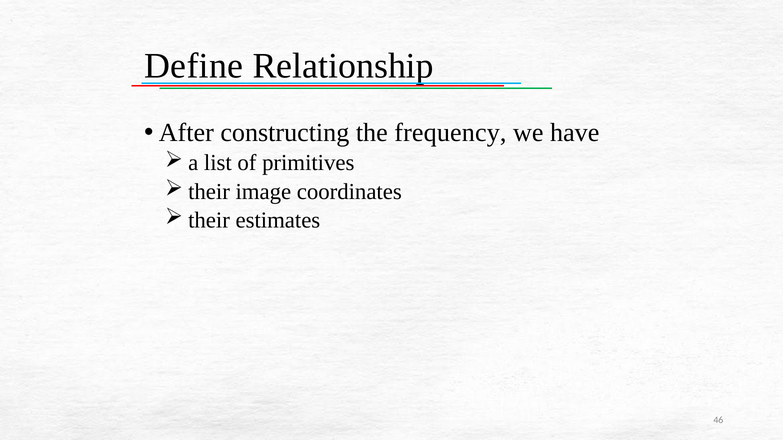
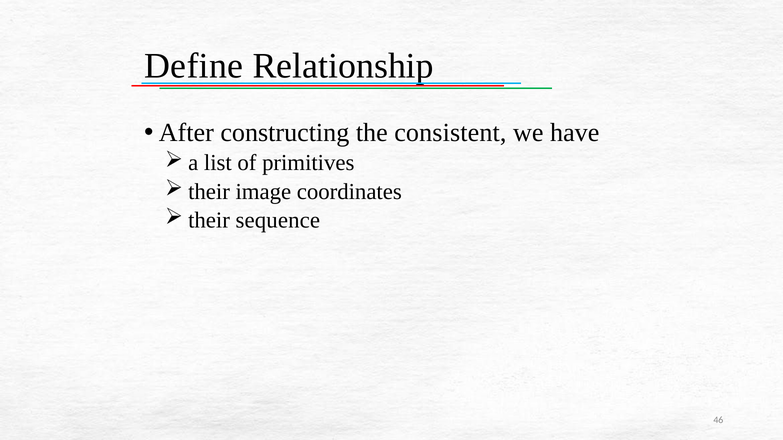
frequency: frequency -> consistent
estimates: estimates -> sequence
